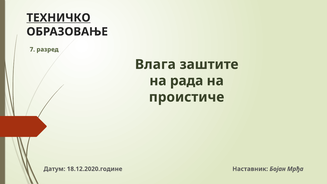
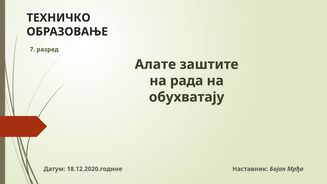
ТЕХНИЧКО underline: present -> none
Влага: Влага -> Алате
проистиче: проистиче -> обухватају
